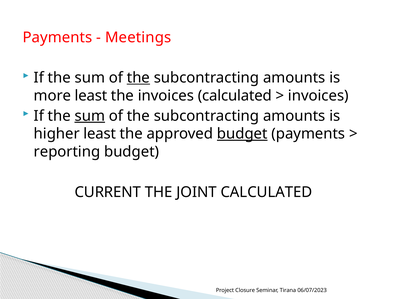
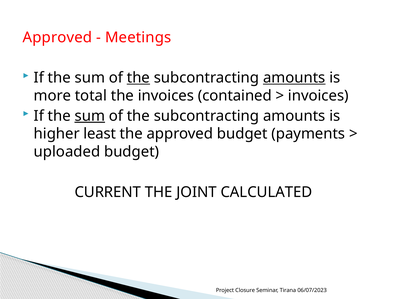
Payments at (57, 37): Payments -> Approved
amounts at (294, 78) underline: none -> present
more least: least -> total
invoices calculated: calculated -> contained
budget at (242, 134) underline: present -> none
reporting: reporting -> uploaded
